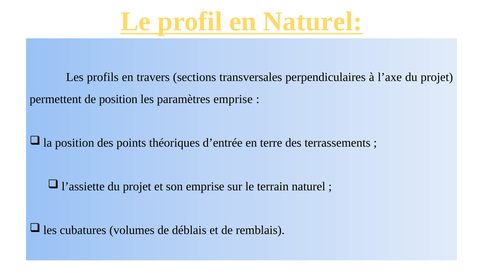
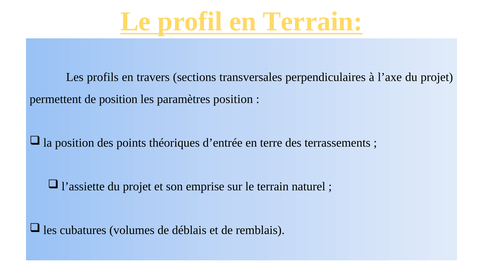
en Naturel: Naturel -> Terrain
paramètres emprise: emprise -> position
